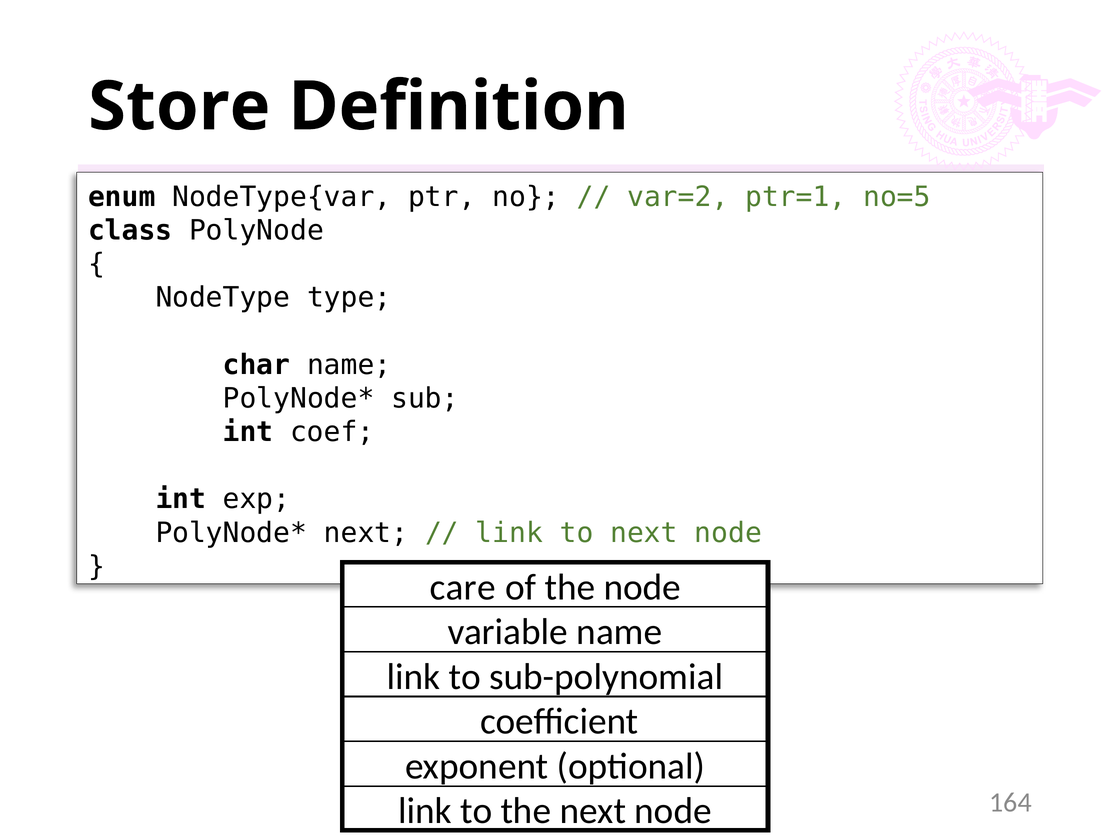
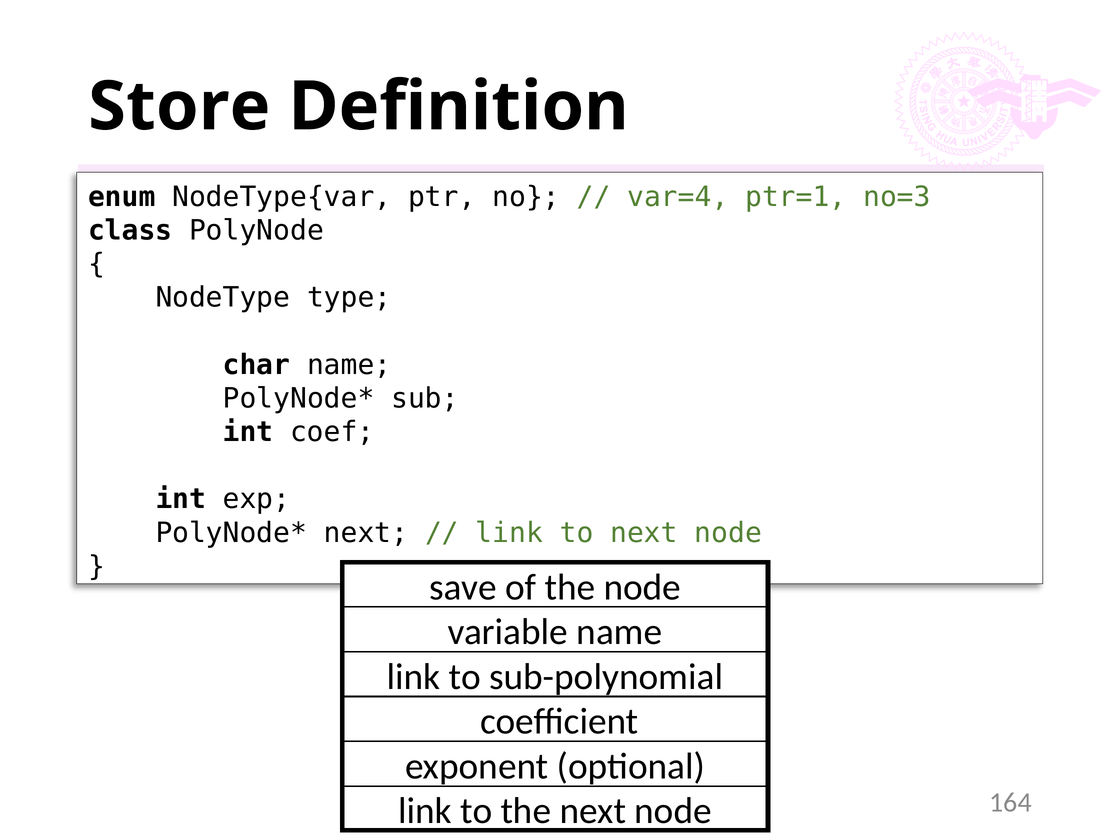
var=2: var=2 -> var=4
no=5: no=5 -> no=3
care: care -> save
